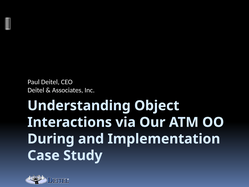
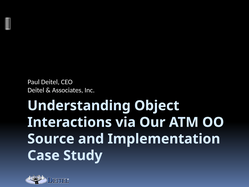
During: During -> Source
